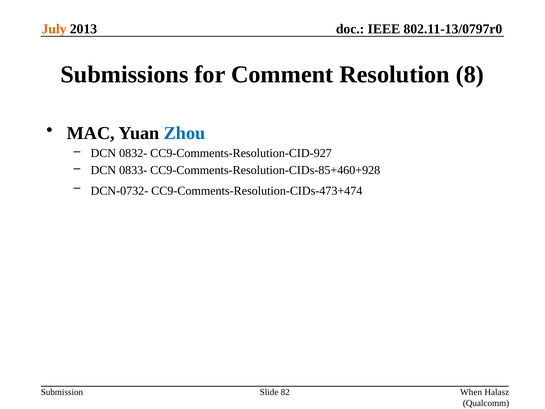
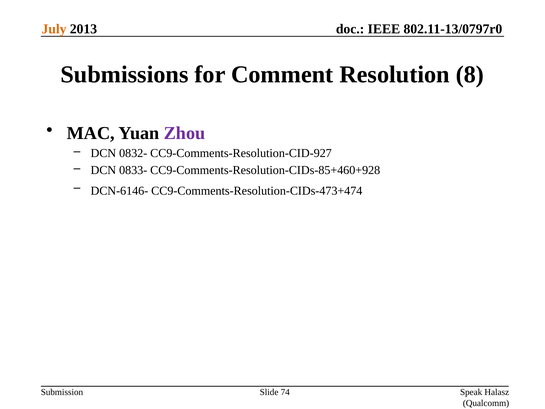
Zhou colour: blue -> purple
DCN-0732-: DCN-0732- -> DCN-6146-
82: 82 -> 74
When: When -> Speak
